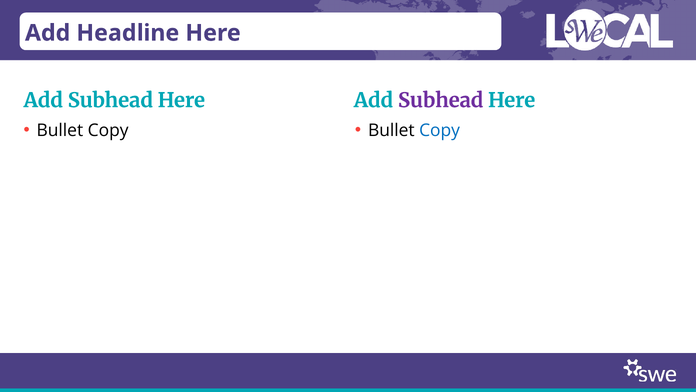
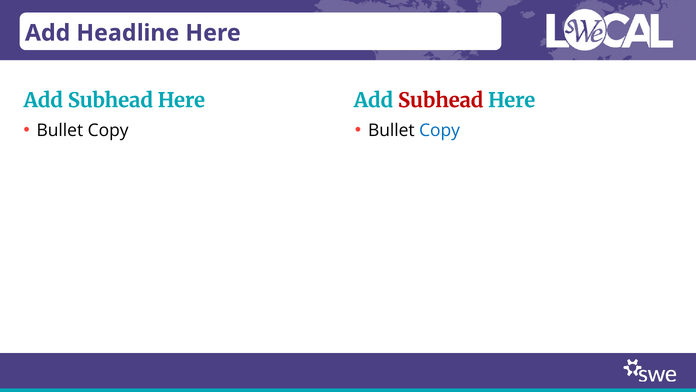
Subhead at (441, 100) colour: purple -> red
